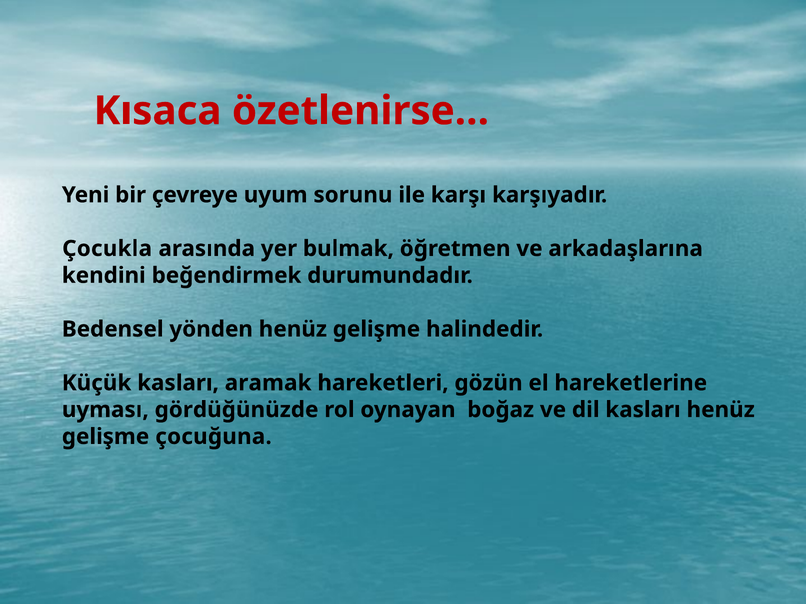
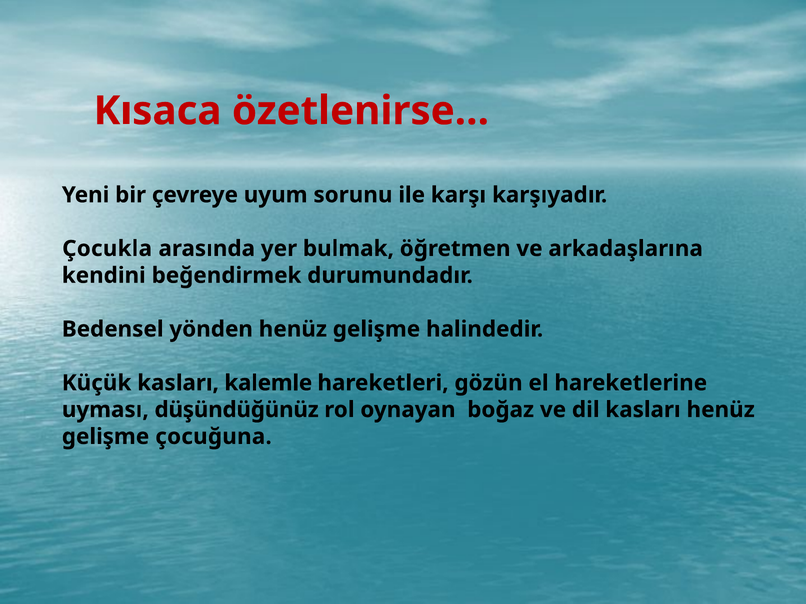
aramak: aramak -> kalemle
gördüğünüzde: gördüğünüzde -> düşündüğünüz
